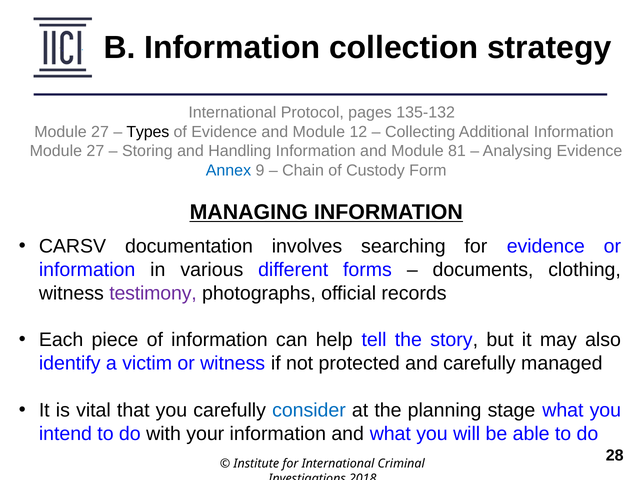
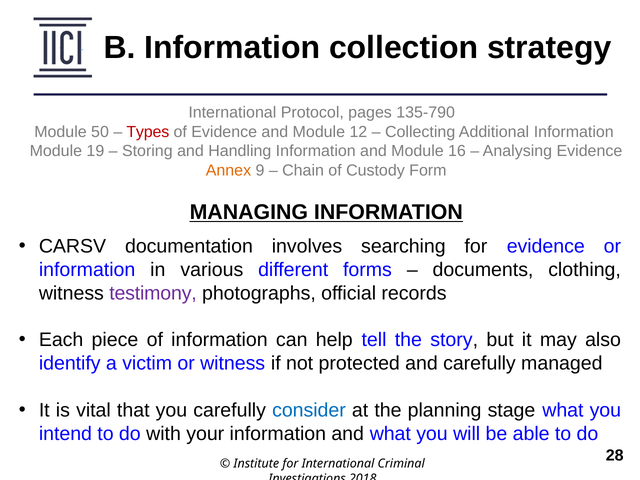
135-132: 135-132 -> 135-790
27 at (100, 132): 27 -> 50
Types colour: black -> red
27 at (95, 151): 27 -> 19
81: 81 -> 16
Annex colour: blue -> orange
